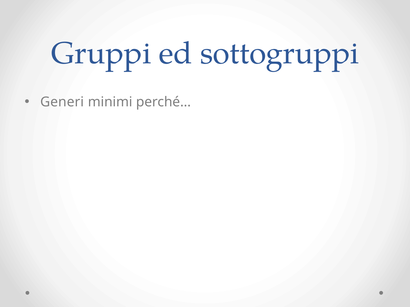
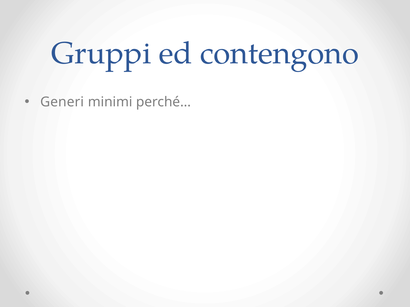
sottogruppi: sottogruppi -> contengono
